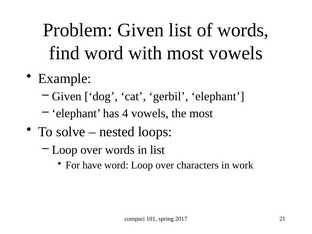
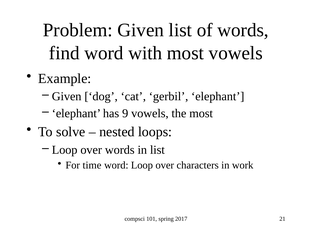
4: 4 -> 9
have: have -> time
